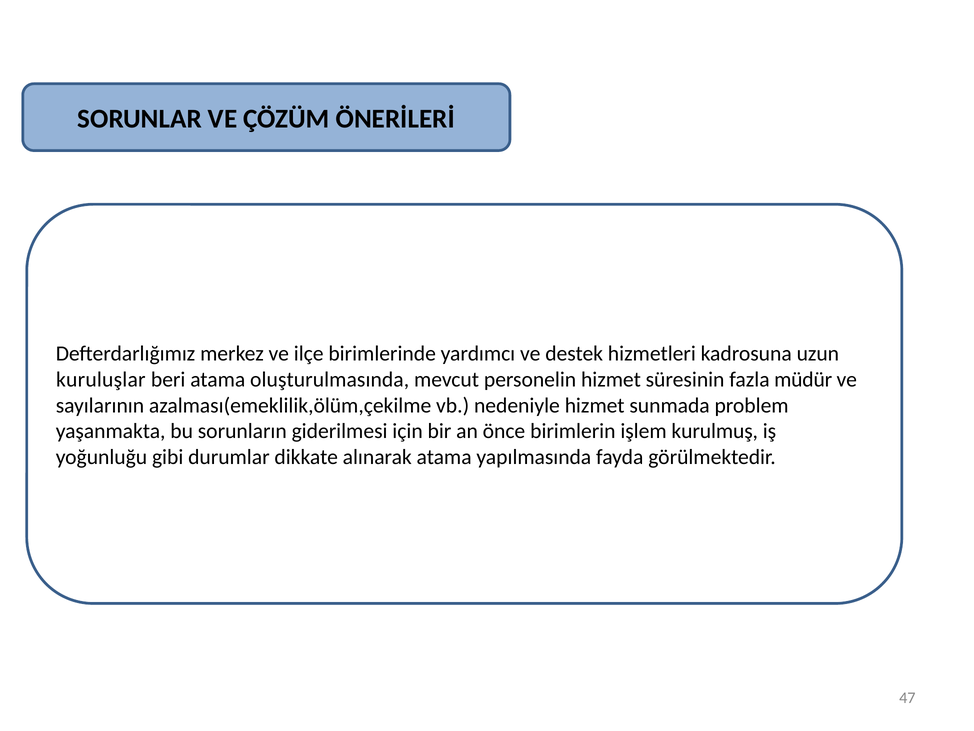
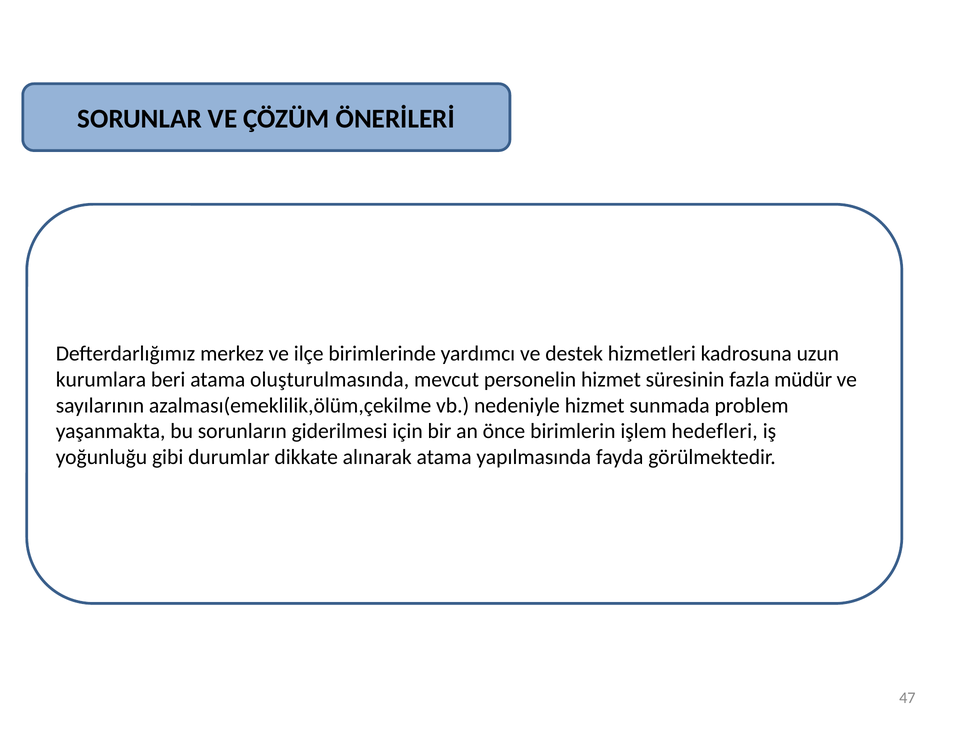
kuruluşlar: kuruluşlar -> kurumlara
kurulmuş: kurulmuş -> hedefleri
